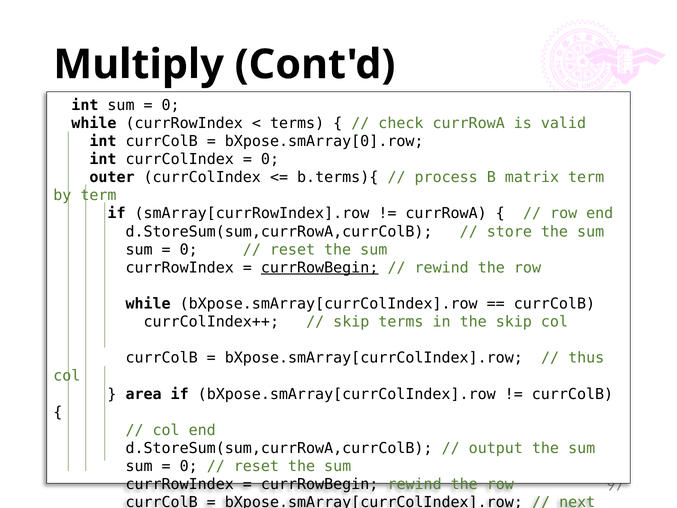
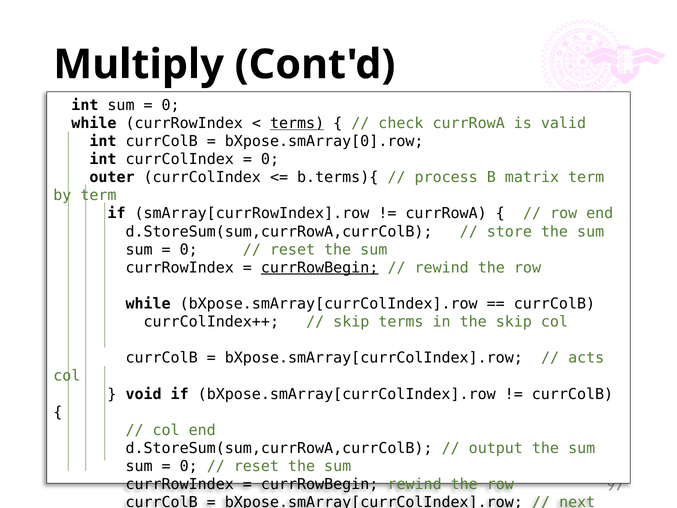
terms at (297, 123) underline: none -> present
thus: thus -> acts
area: area -> void
